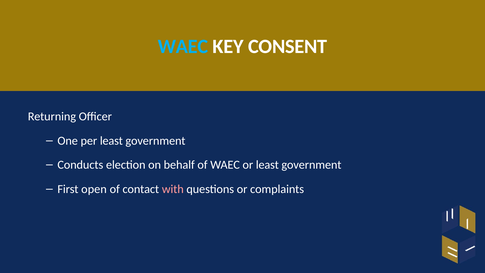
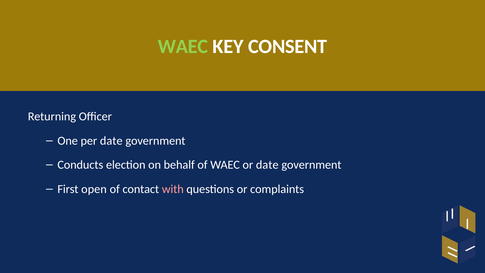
WAEC at (183, 46) colour: light blue -> light green
per least: least -> date
or least: least -> date
